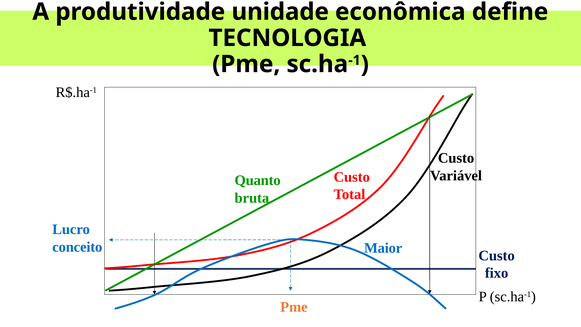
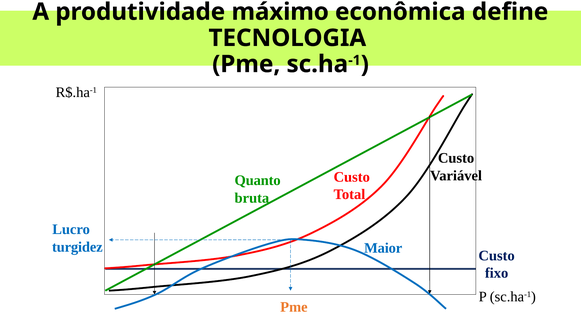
unidade: unidade -> máximo
conceito: conceito -> turgidez
